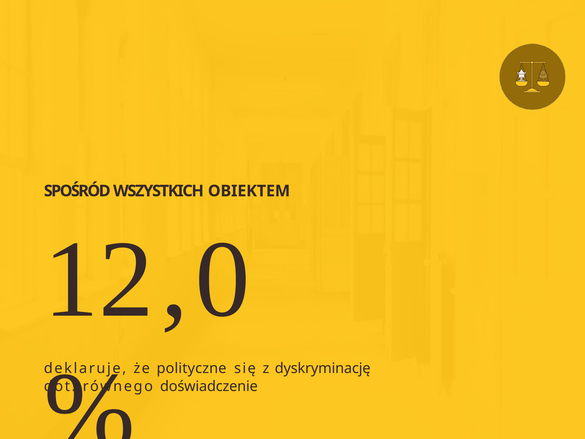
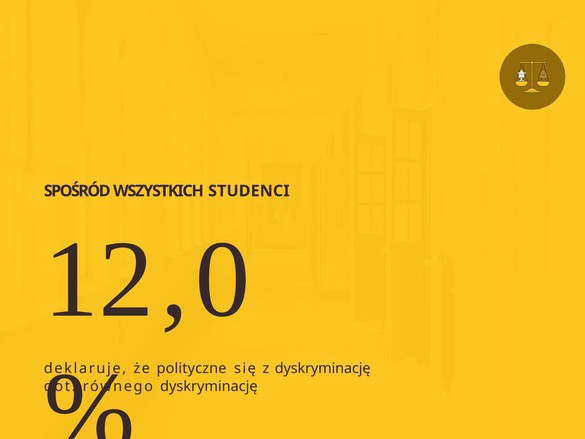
OBIEKTEM: OBIEKTEM -> STUDENCI
doświadczenie at (209, 386): doświadczenie -> dyskryminację
